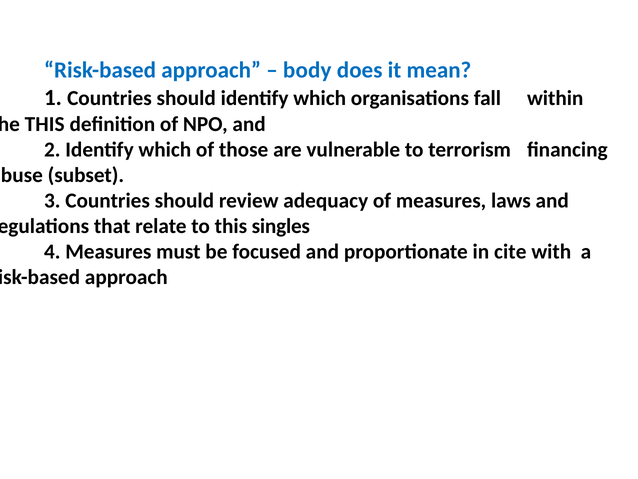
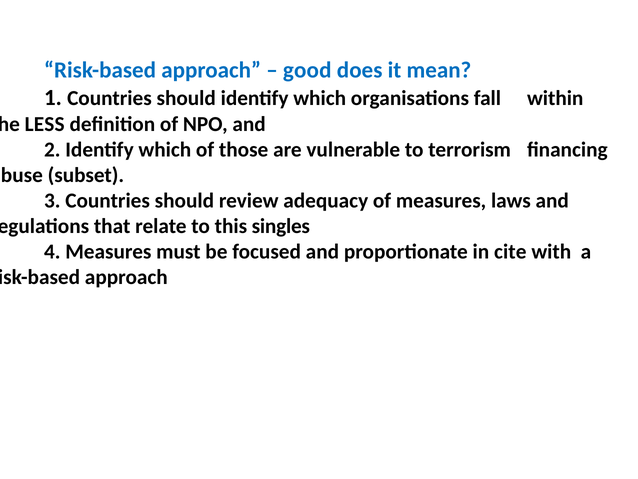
body: body -> good
THIS at (45, 124): THIS -> LESS
